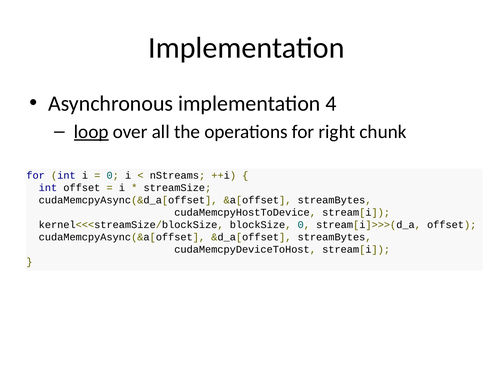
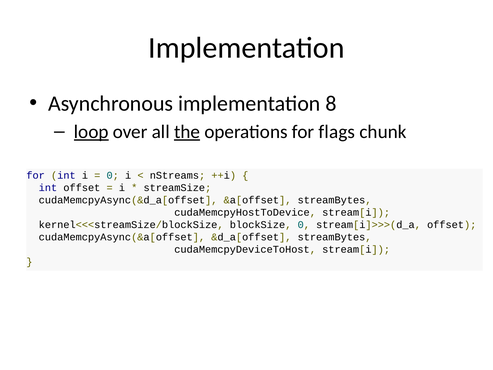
4: 4 -> 8
the underline: none -> present
right: right -> flags
